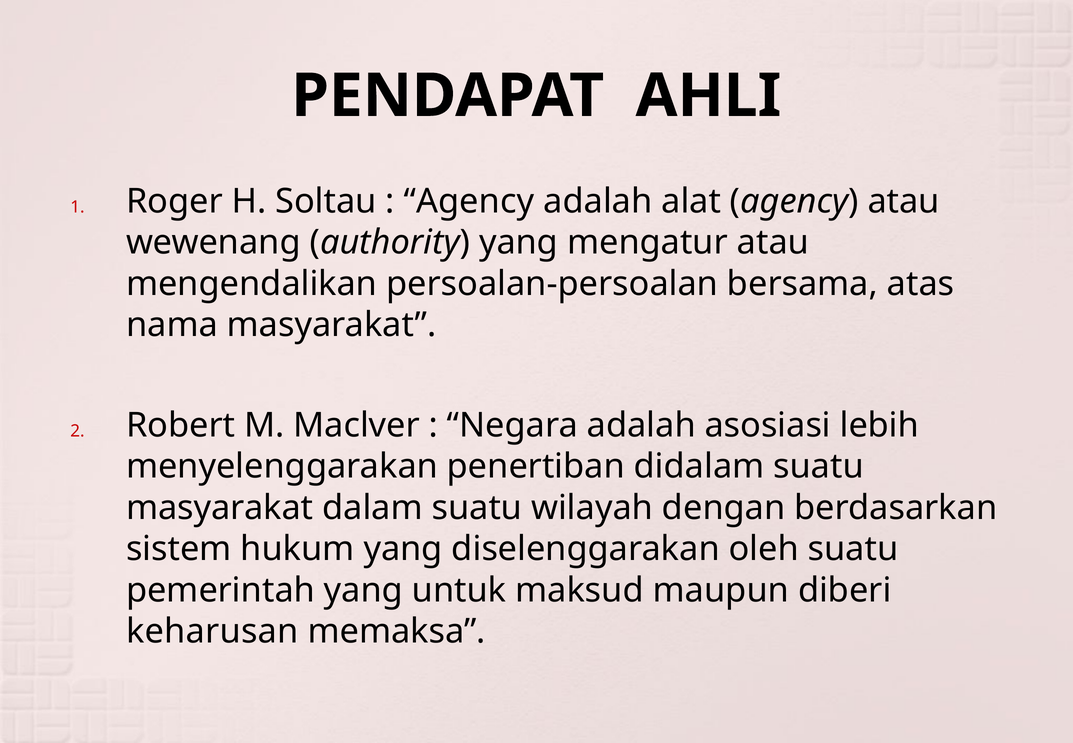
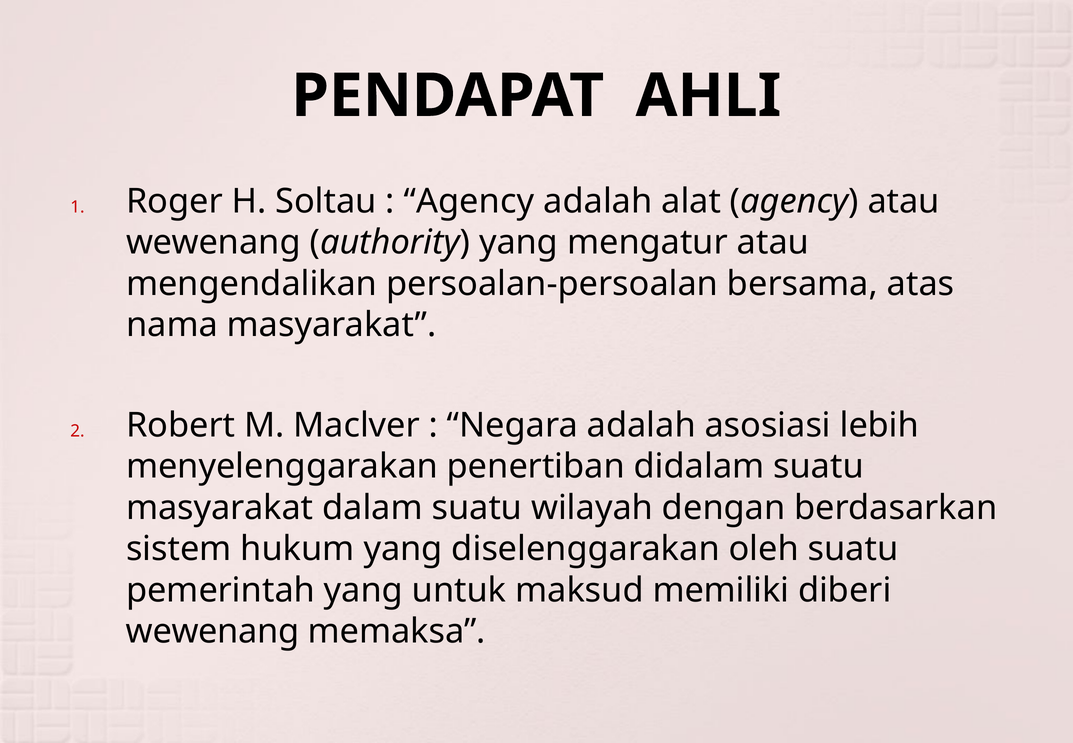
maupun: maupun -> memiliki
keharusan at (212, 631): keharusan -> wewenang
